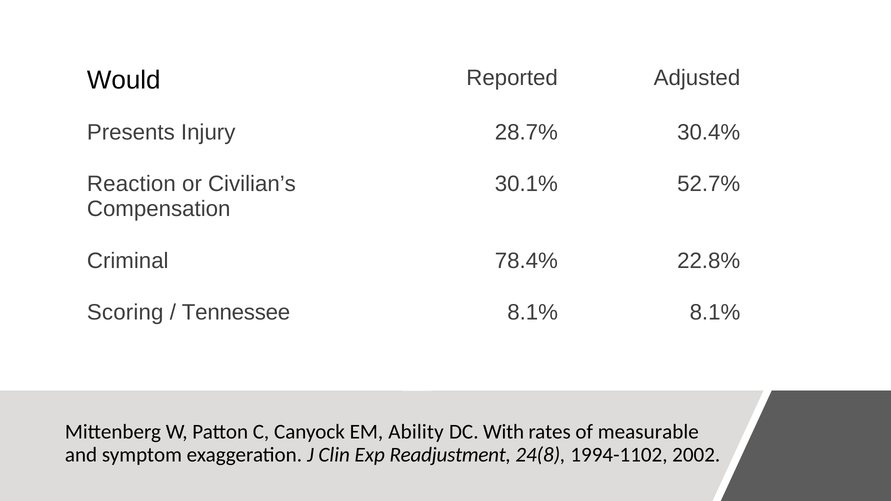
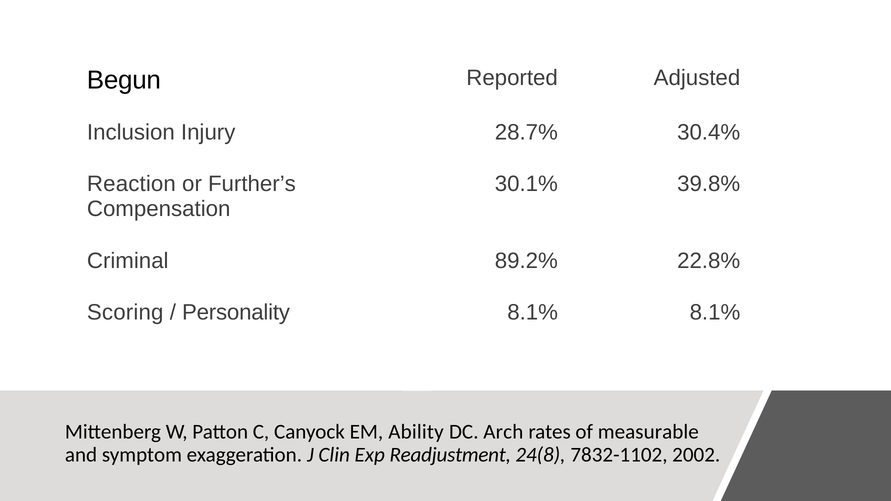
Would: Would -> Begun
Presents: Presents -> Inclusion
Civilian’s: Civilian’s -> Further’s
52.7%: 52.7% -> 39.8%
78.4%: 78.4% -> 89.2%
Tennessee: Tennessee -> Personality
With: With -> Arch
1994-1102: 1994-1102 -> 7832-1102
